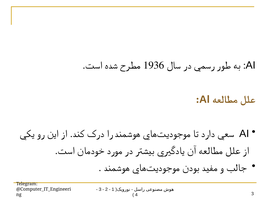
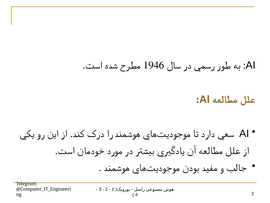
1936: 1936 -> 1946
